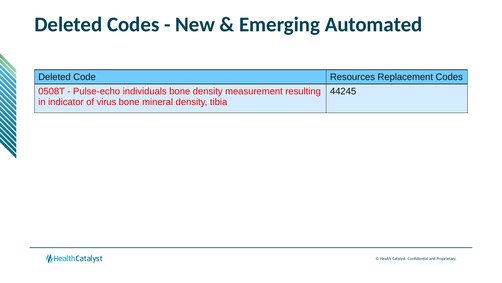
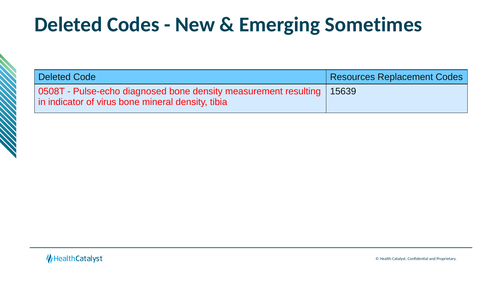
Automated: Automated -> Sometimes
individuals: individuals -> diagnosed
44245: 44245 -> 15639
